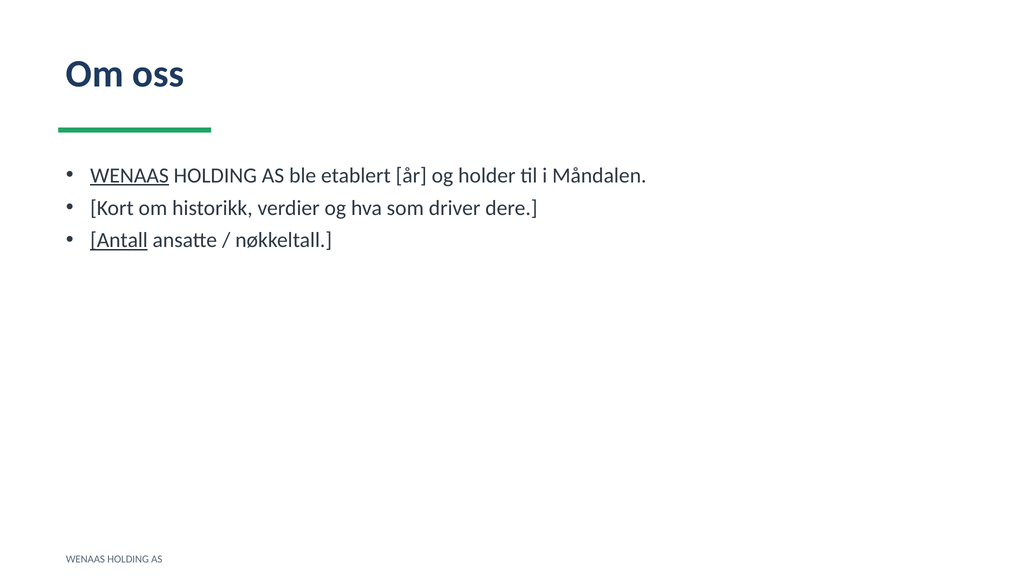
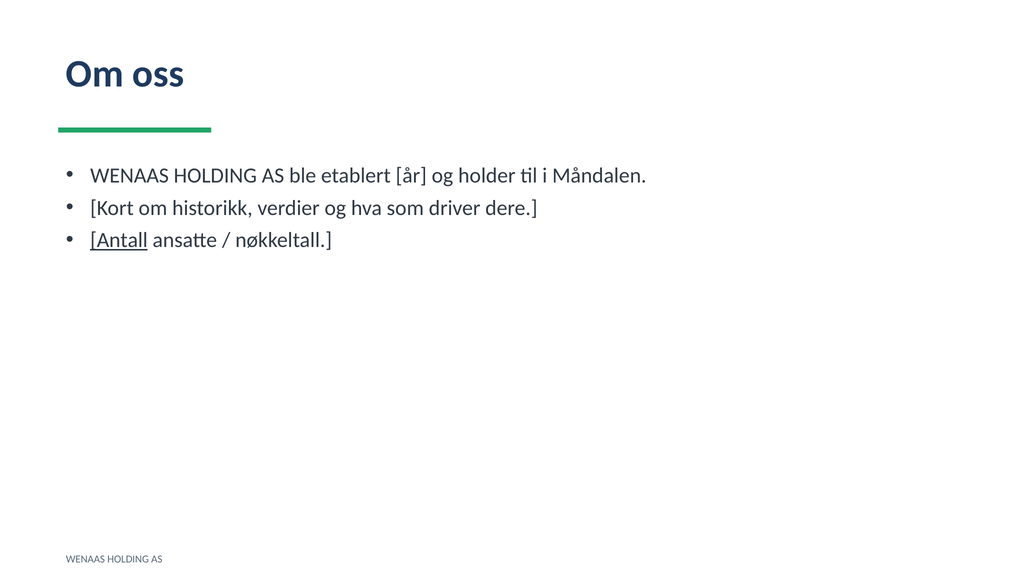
WENAAS at (130, 175) underline: present -> none
